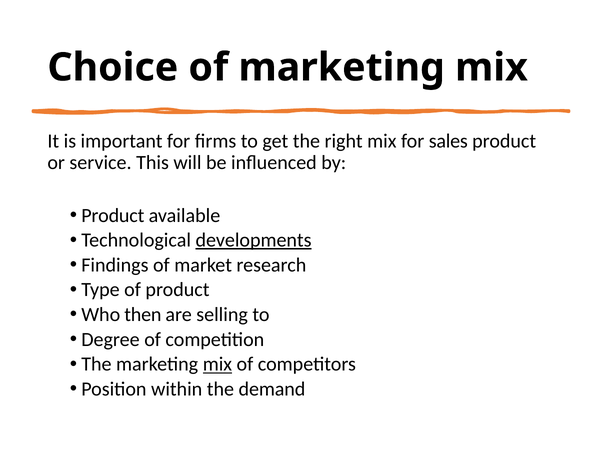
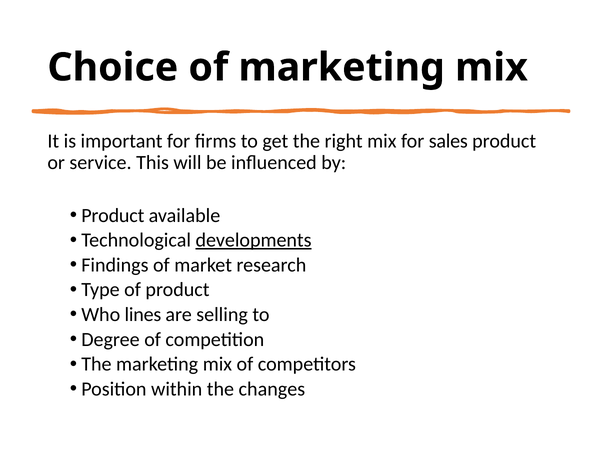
then: then -> lines
mix at (217, 364) underline: present -> none
demand: demand -> changes
